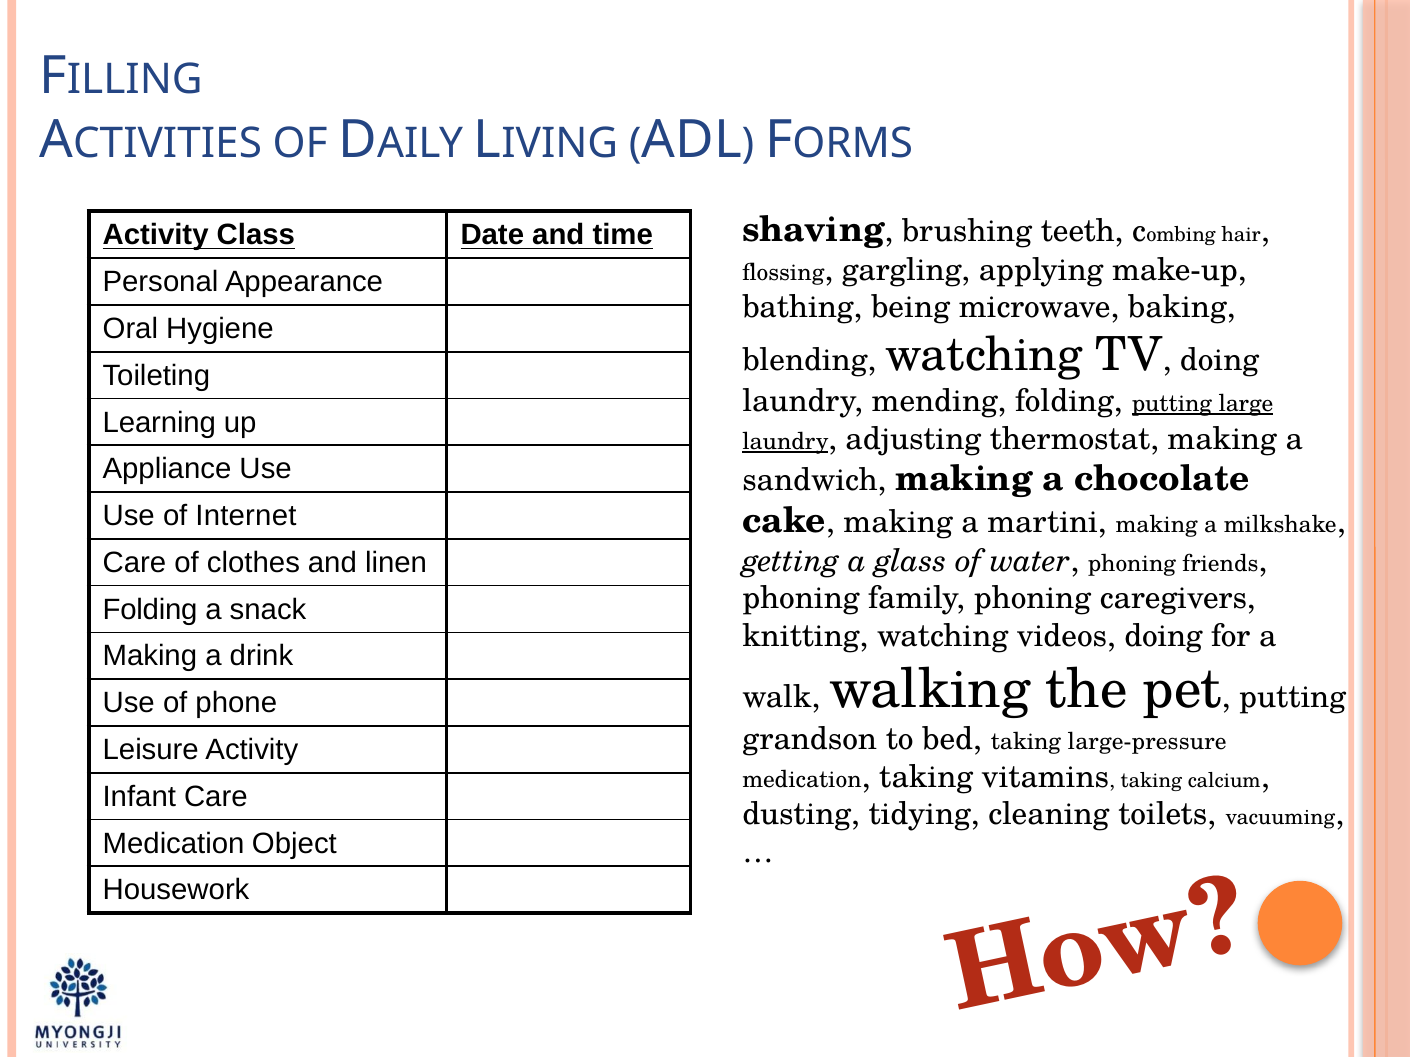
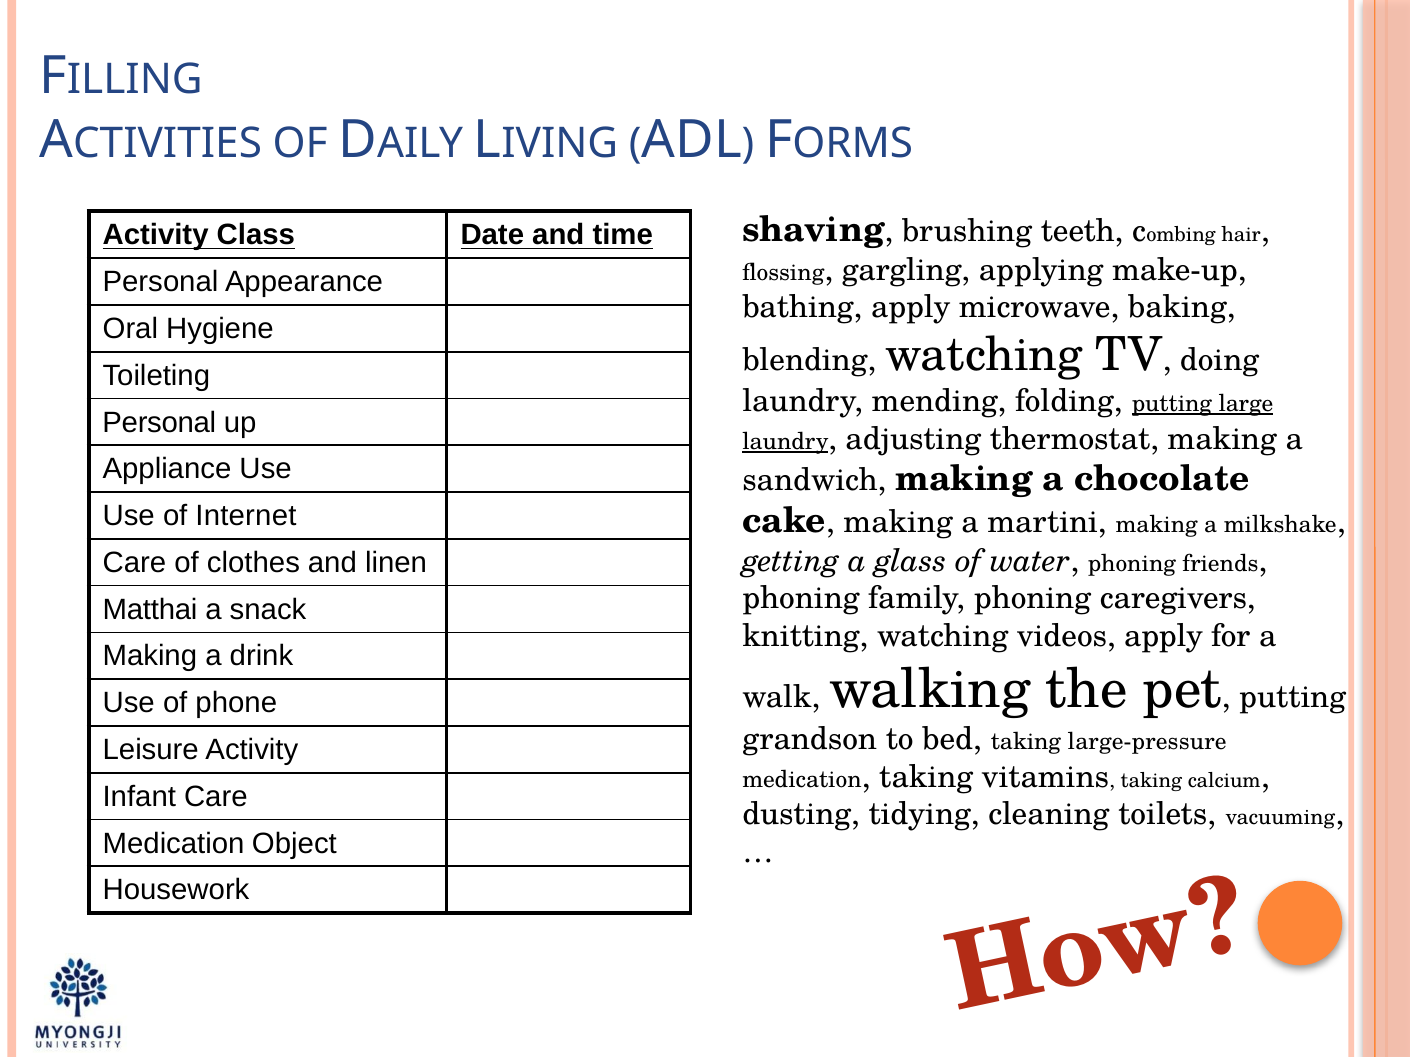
bathing being: being -> apply
Learning at (159, 423): Learning -> Personal
Folding at (150, 610): Folding -> Matthai
videos doing: doing -> apply
